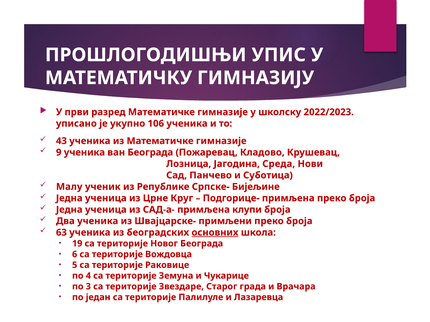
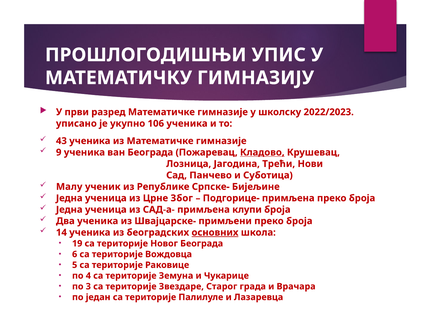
Кладово underline: none -> present
Среда: Среда -> Трећи
Круг: Круг -> Због
63: 63 -> 14
